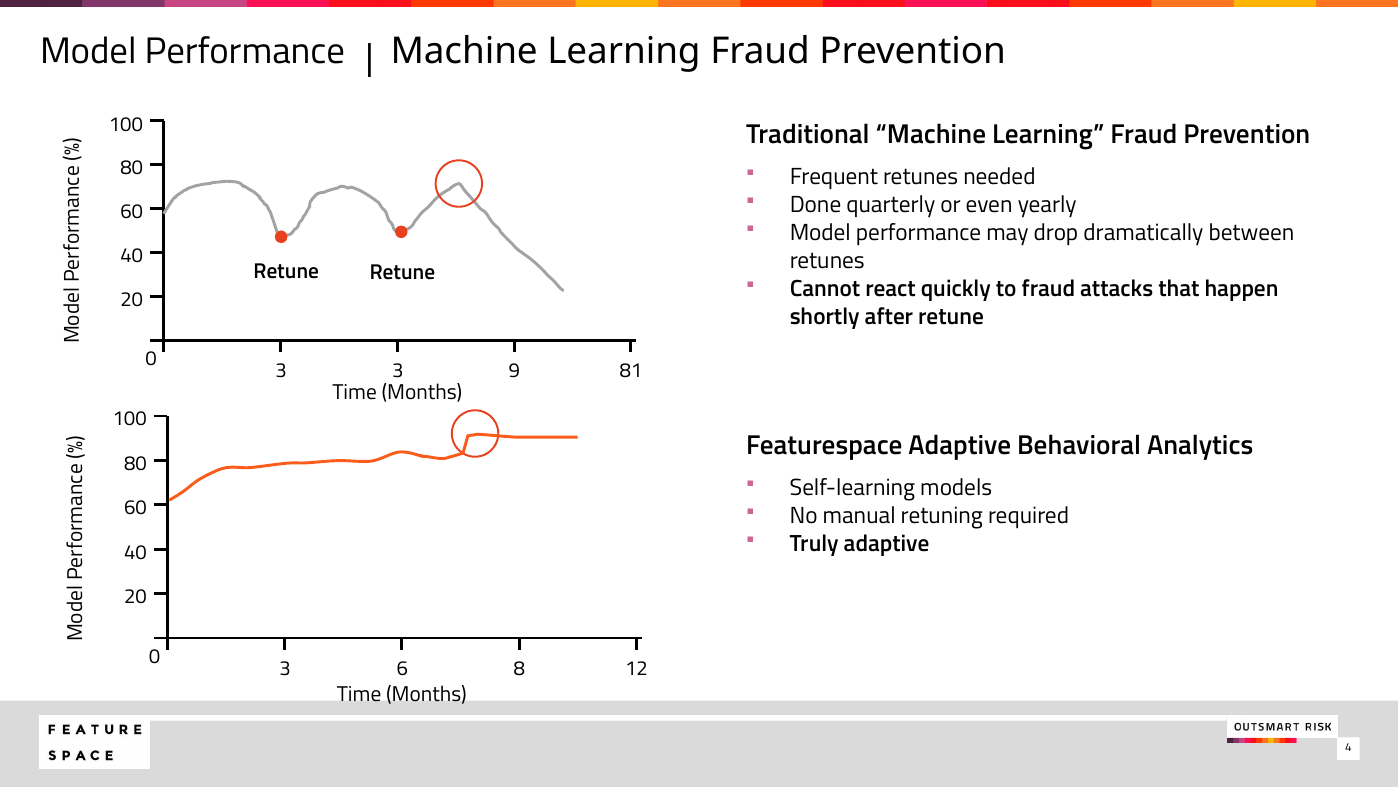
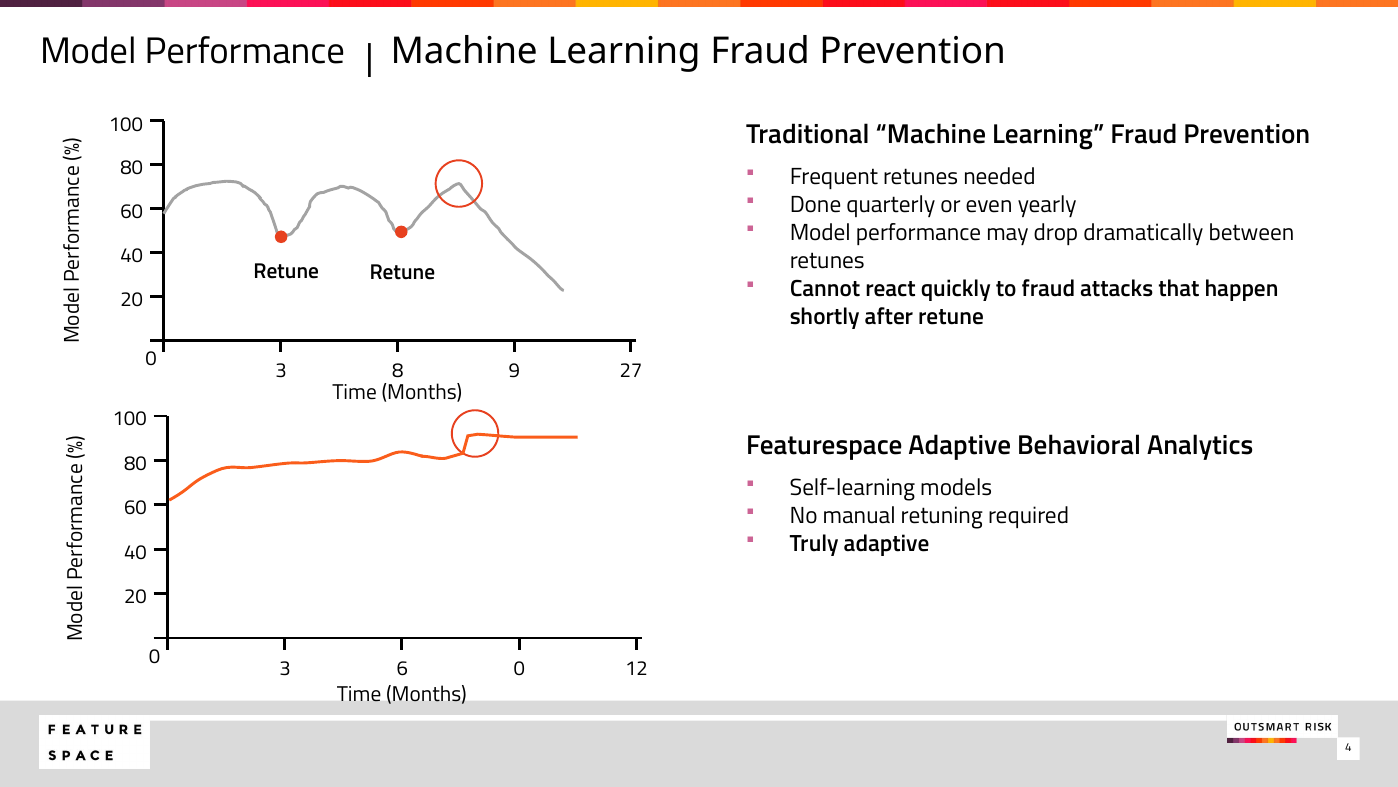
3 3: 3 -> 8
81: 81 -> 27
6 8: 8 -> 0
